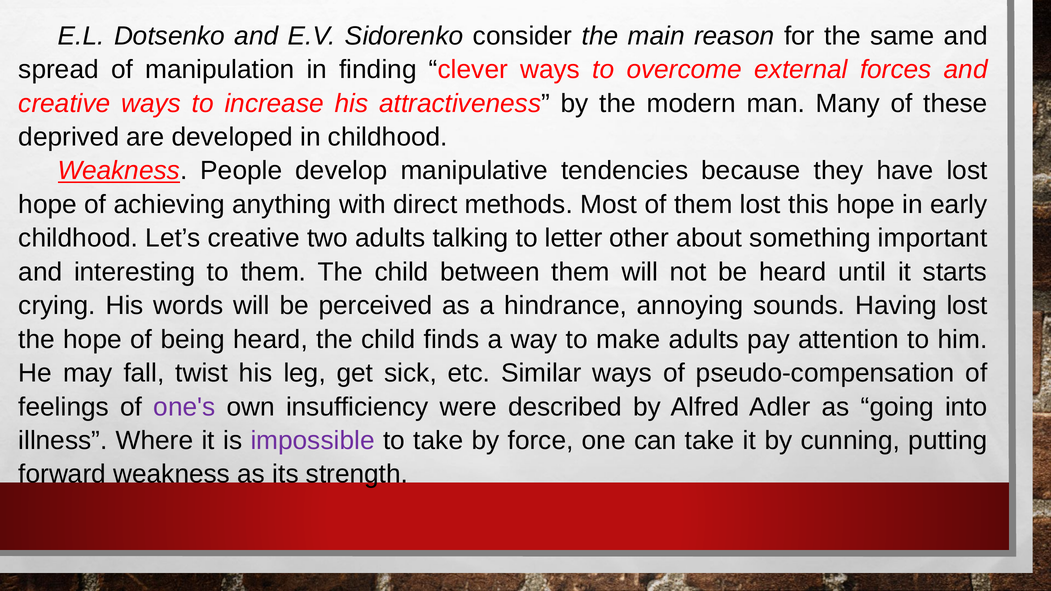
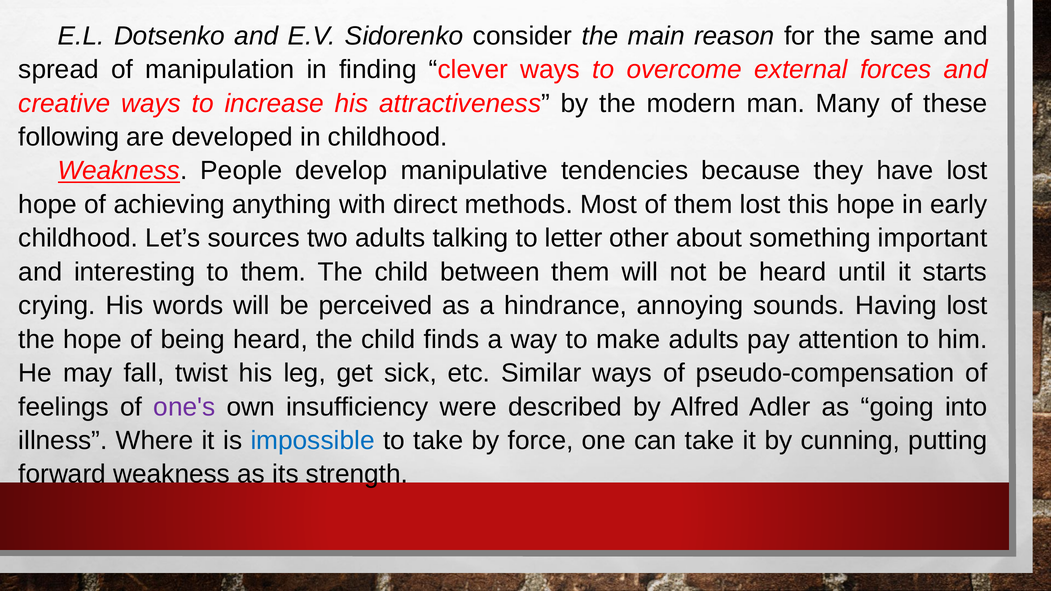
deprived: deprived -> following
Let’s creative: creative -> sources
impossible colour: purple -> blue
